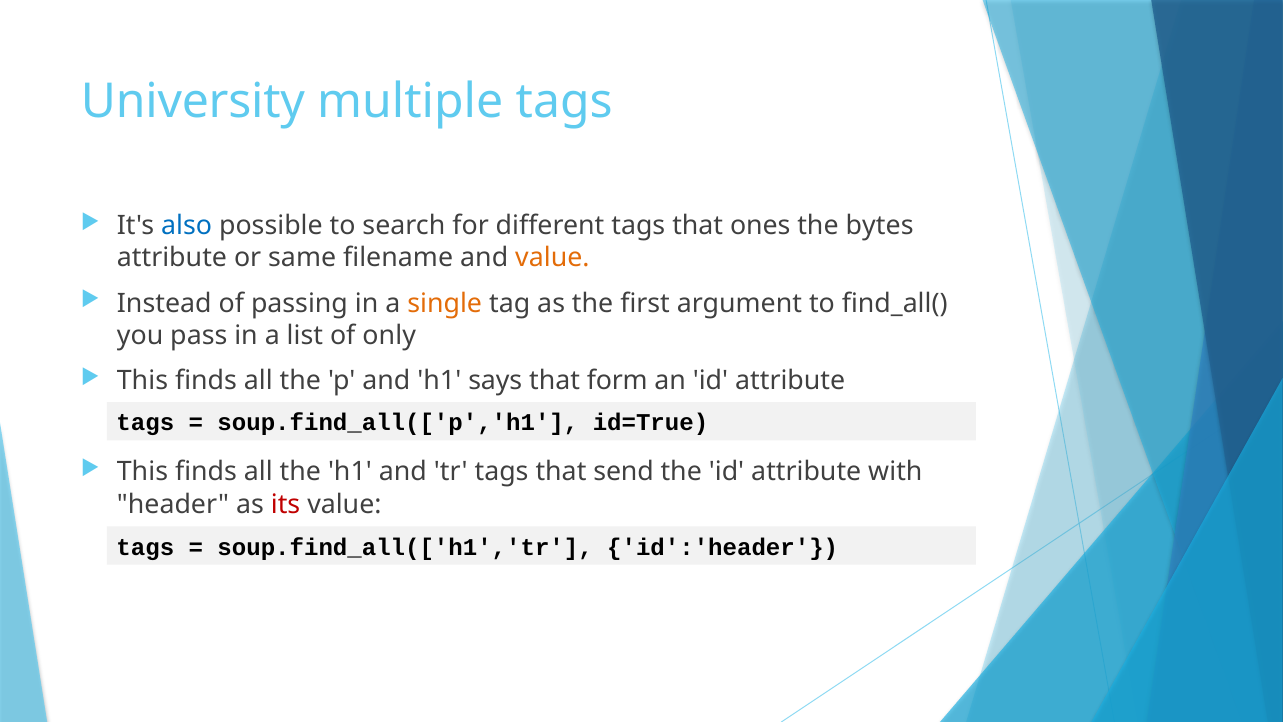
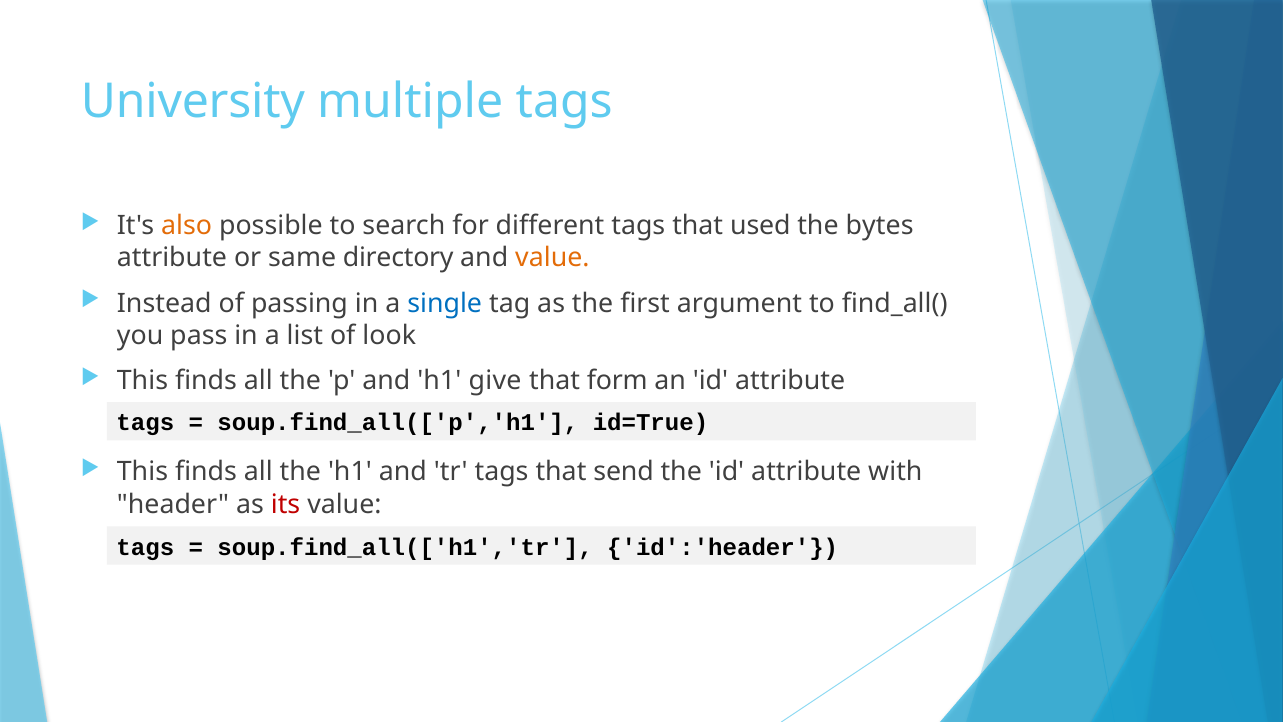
also colour: blue -> orange
ones: ones -> used
filename: filename -> directory
single colour: orange -> blue
only: only -> look
says: says -> give
